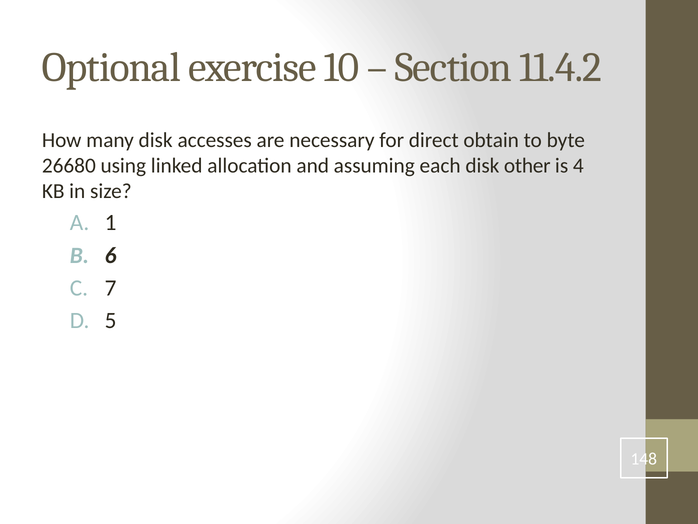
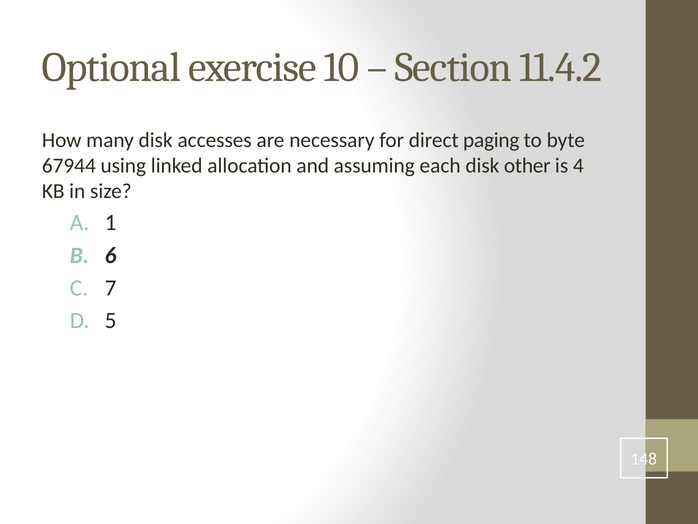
obtain: obtain -> paging
26680: 26680 -> 67944
